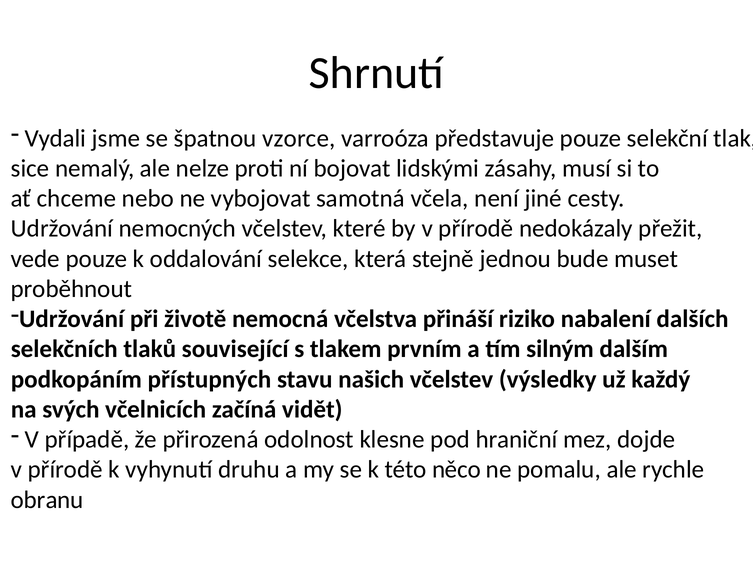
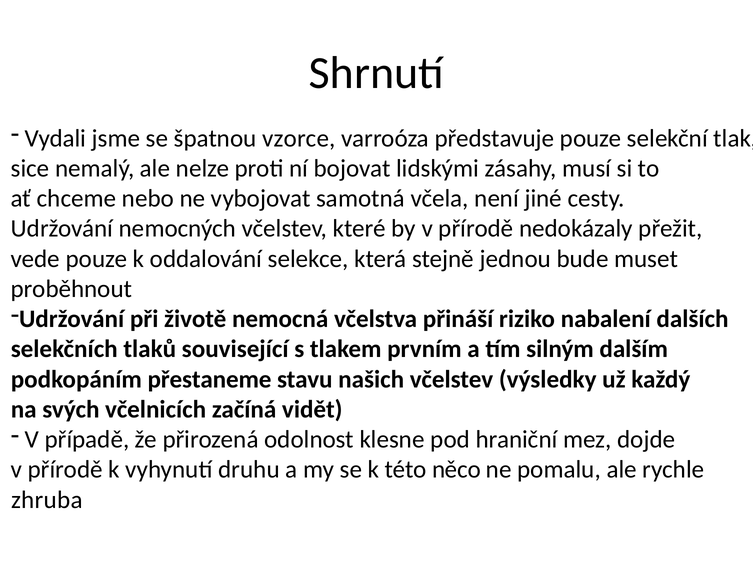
přístupných: přístupných -> přestaneme
obranu: obranu -> zhruba
